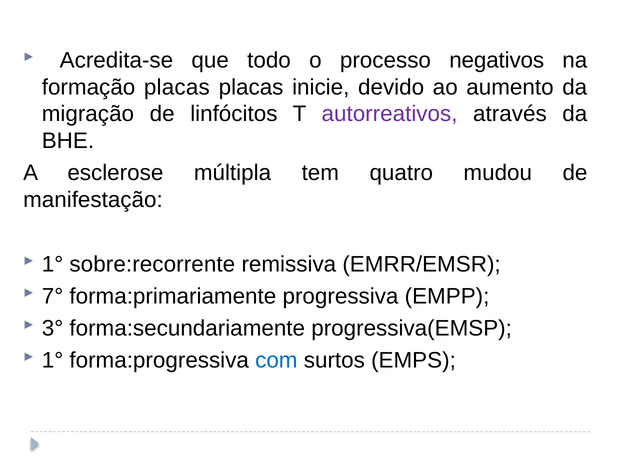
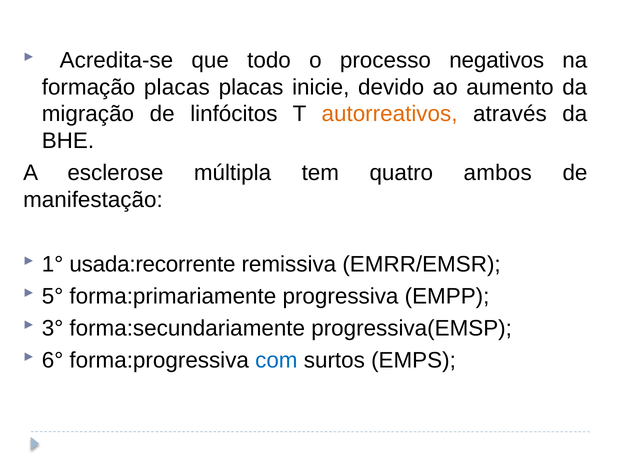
autorreativos colour: purple -> orange
mudou: mudou -> ambos
sobre:recorrente: sobre:recorrente -> usada:recorrente
7°: 7° -> 5°
1° at (53, 360): 1° -> 6°
